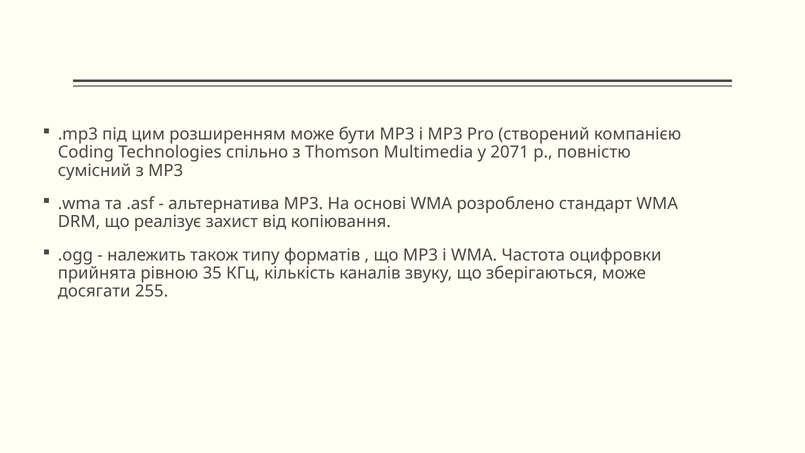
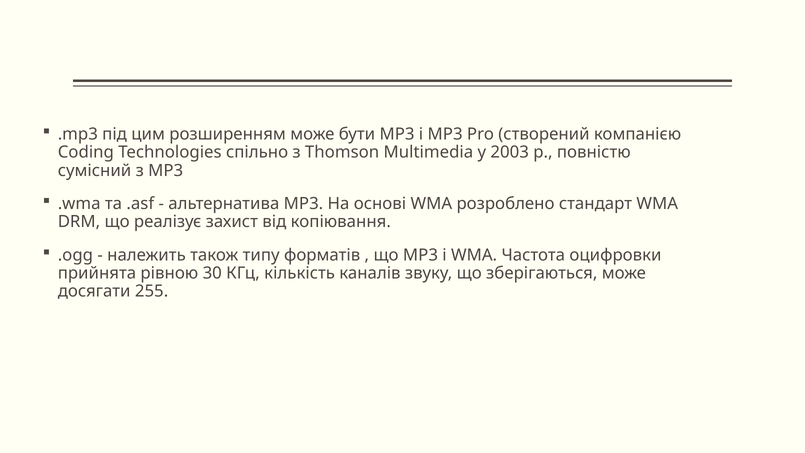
2071: 2071 -> 2003
35: 35 -> 30
